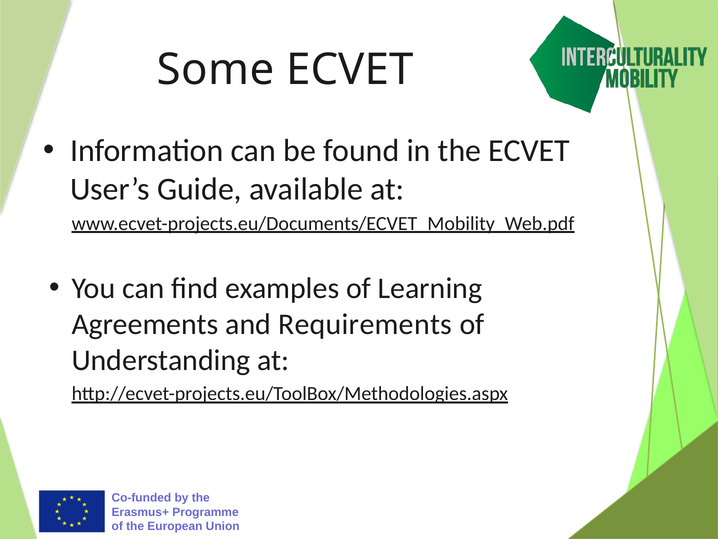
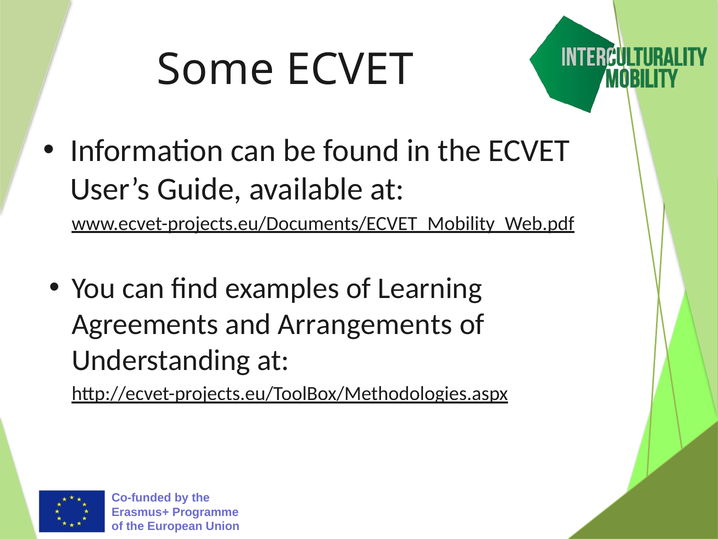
Requirements: Requirements -> Arrangements
